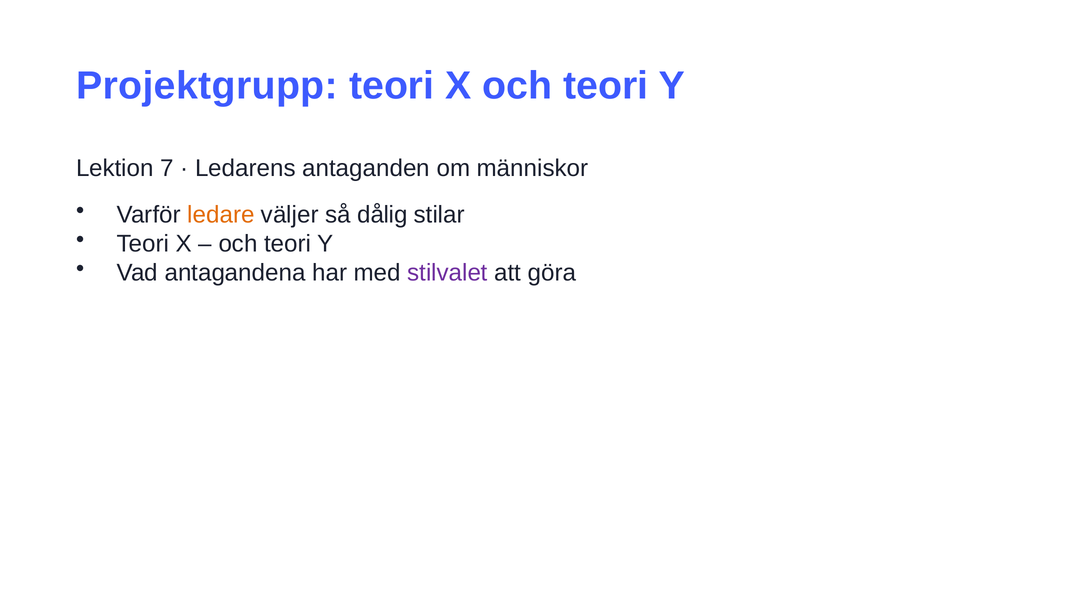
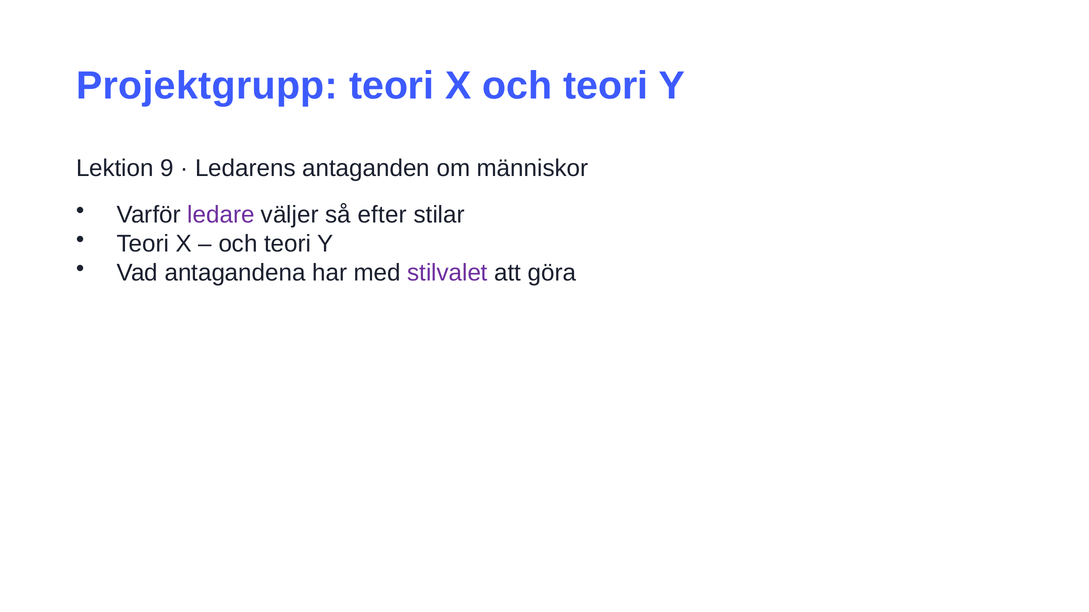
7: 7 -> 9
ledare colour: orange -> purple
dålig: dålig -> efter
